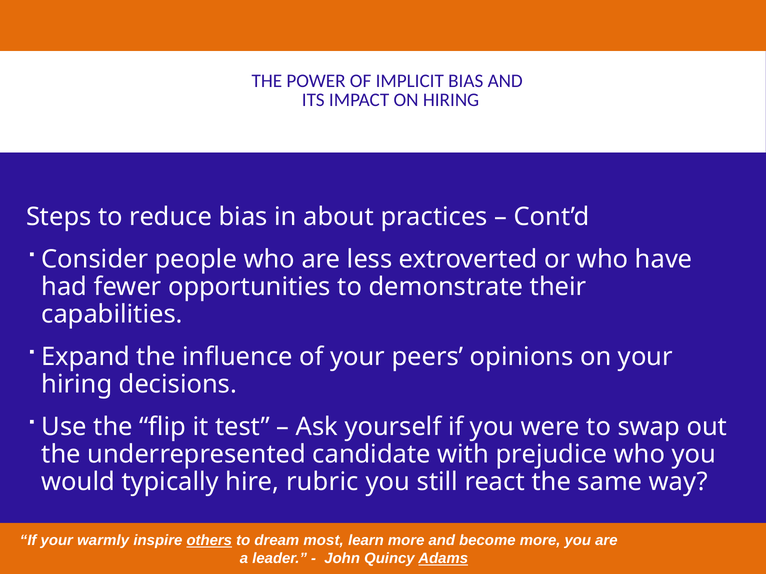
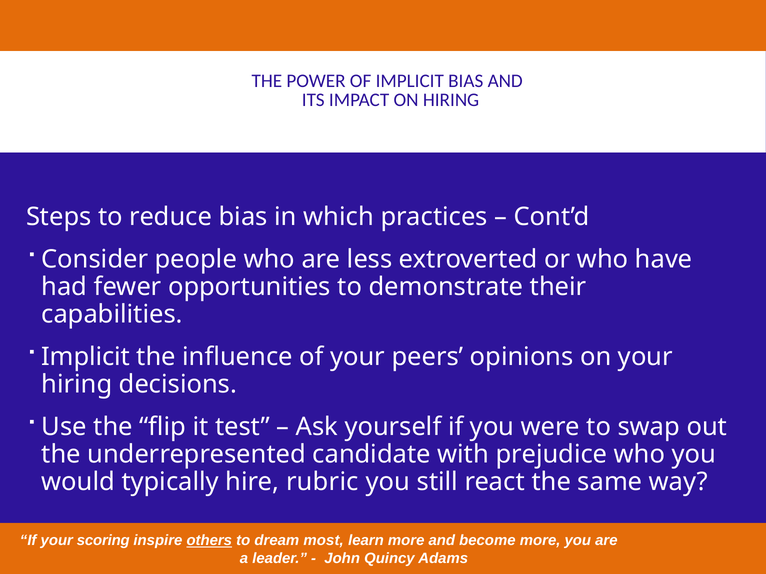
about: about -> which
Expand at (86, 357): Expand -> Implicit
warmly: warmly -> scoring
Adams underline: present -> none
